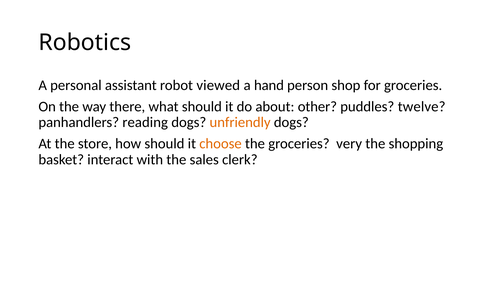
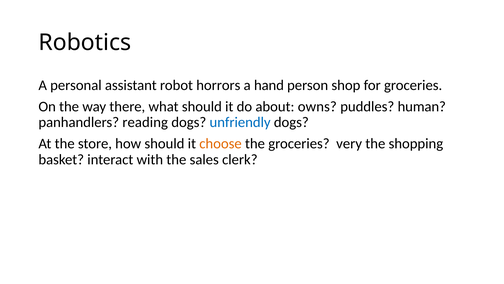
viewed: viewed -> horrors
other: other -> owns
twelve: twelve -> human
unfriendly colour: orange -> blue
